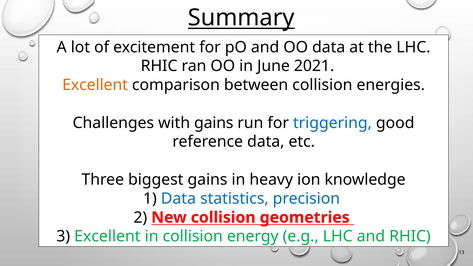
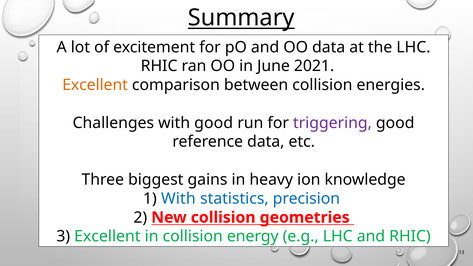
with gains: gains -> good
triggering colour: blue -> purple
Data at (178, 199): Data -> With
